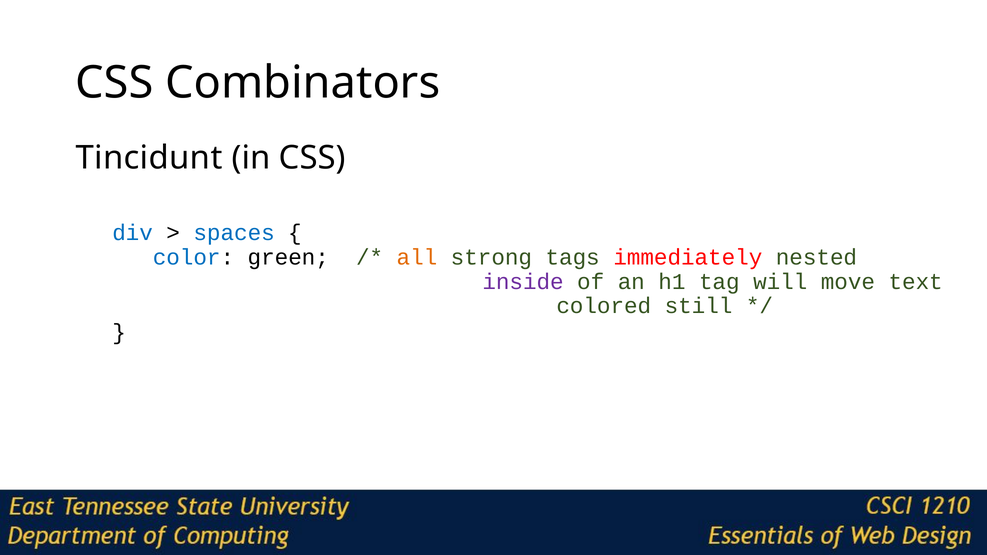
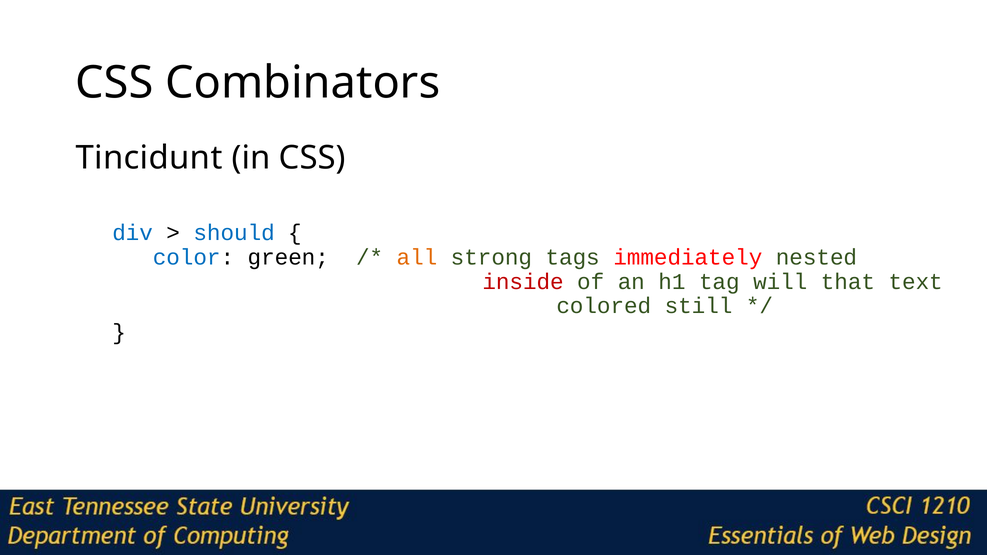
spaces: spaces -> should
inside colour: purple -> red
move: move -> that
